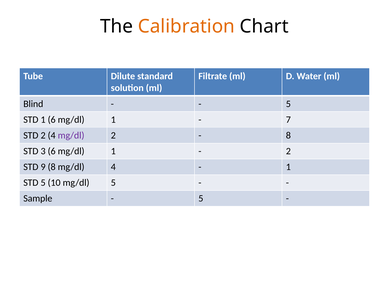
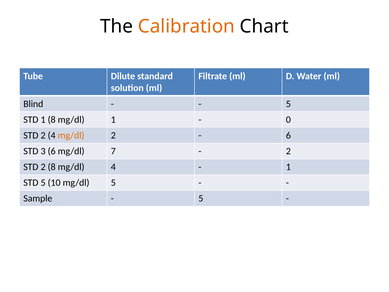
1 6: 6 -> 8
7: 7 -> 0
mg/dl at (71, 135) colour: purple -> orange
8 at (288, 135): 8 -> 6
3 6 mg/dl 1: 1 -> 7
9 at (43, 167): 9 -> 2
